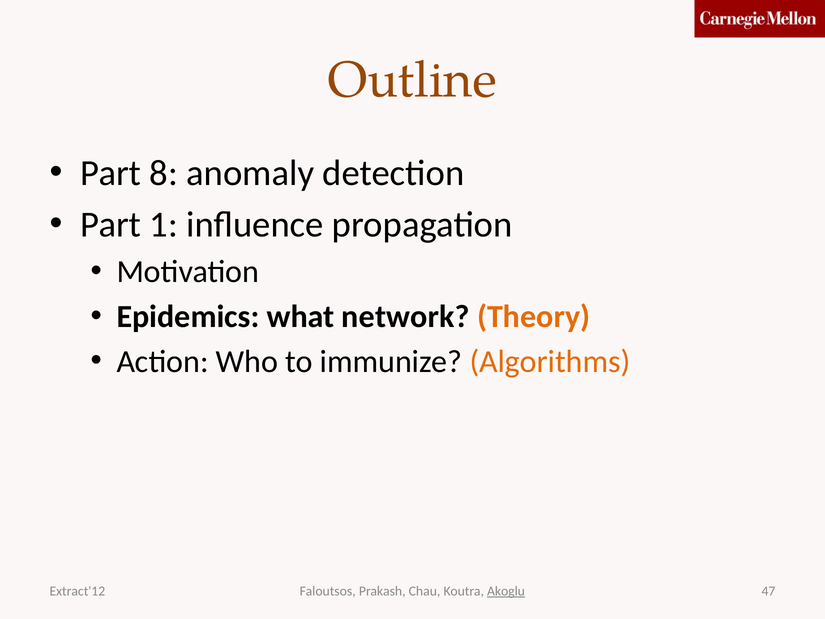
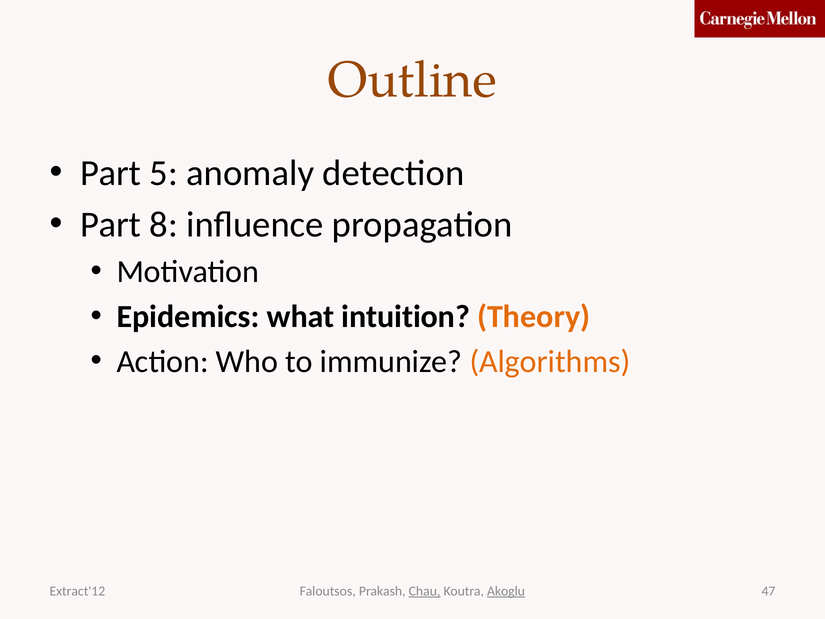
8: 8 -> 5
1: 1 -> 8
network: network -> intuition
Chau underline: none -> present
